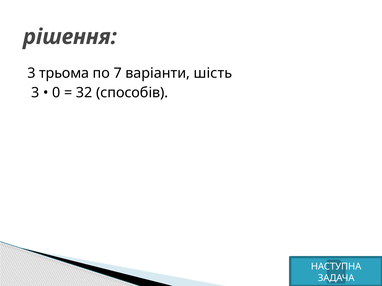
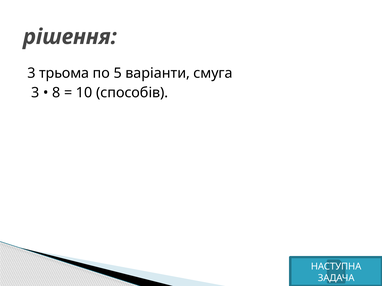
7: 7 -> 5
шість: шість -> смуга
0: 0 -> 8
32: 32 -> 10
